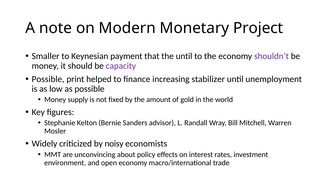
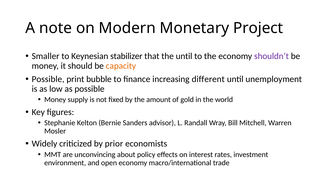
payment: payment -> stabilizer
capacity colour: purple -> orange
helped: helped -> bubble
stabilizer: stabilizer -> different
noisy: noisy -> prior
